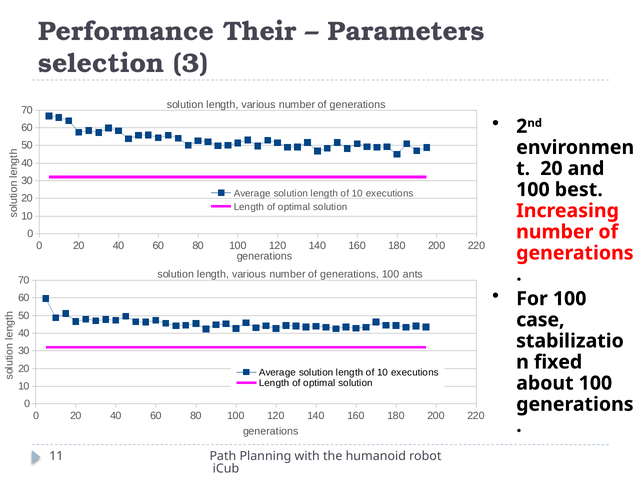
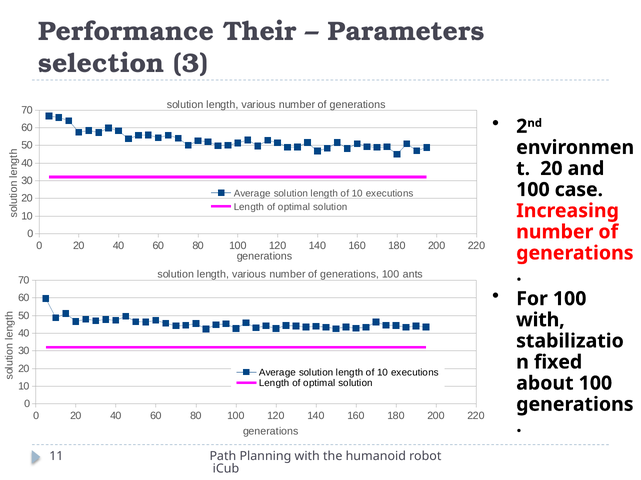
best: best -> case
case at (540, 320): case -> with
